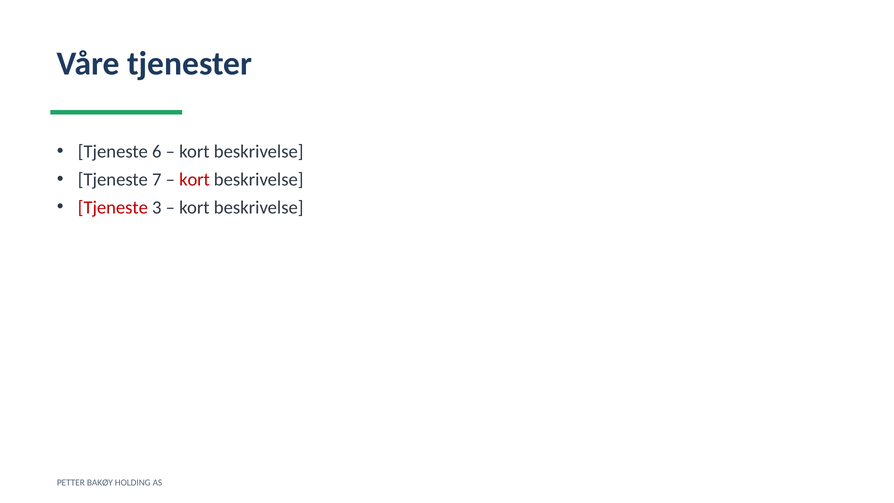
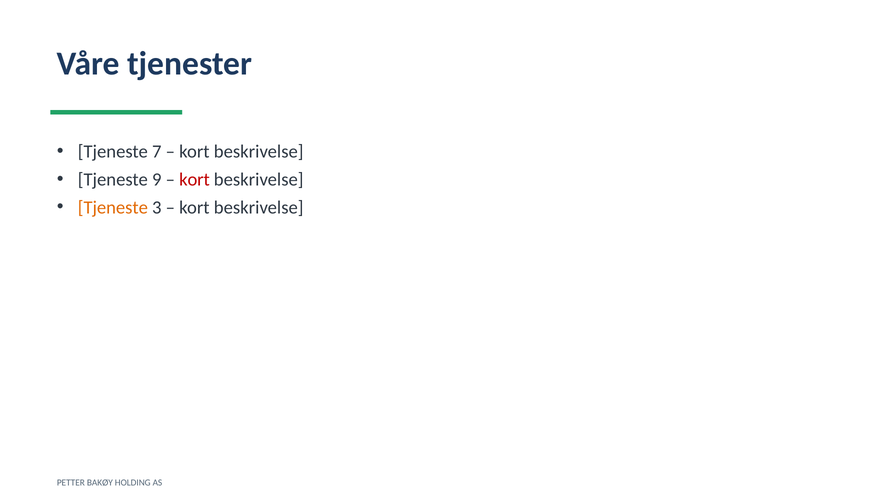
6: 6 -> 7
7: 7 -> 9
Tjeneste at (113, 207) colour: red -> orange
